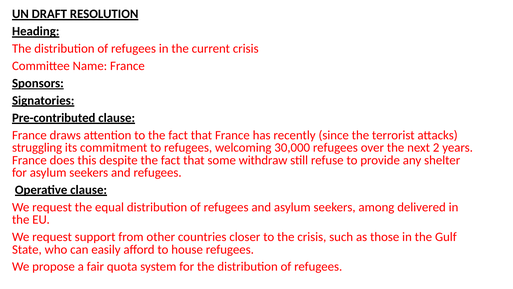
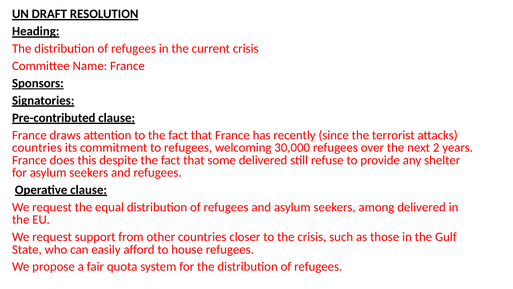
struggling at (37, 147): struggling -> countries
some withdraw: withdraw -> delivered
